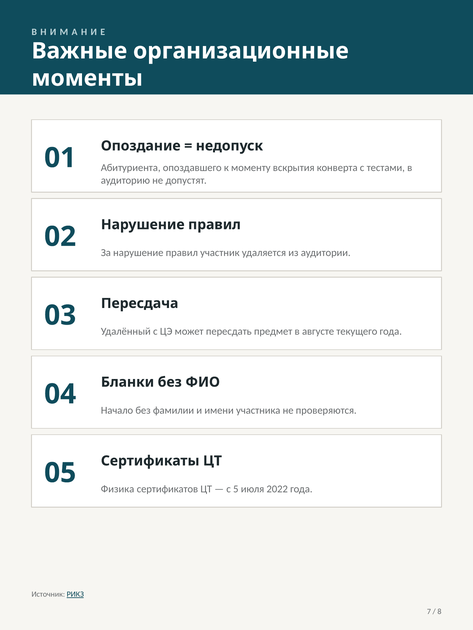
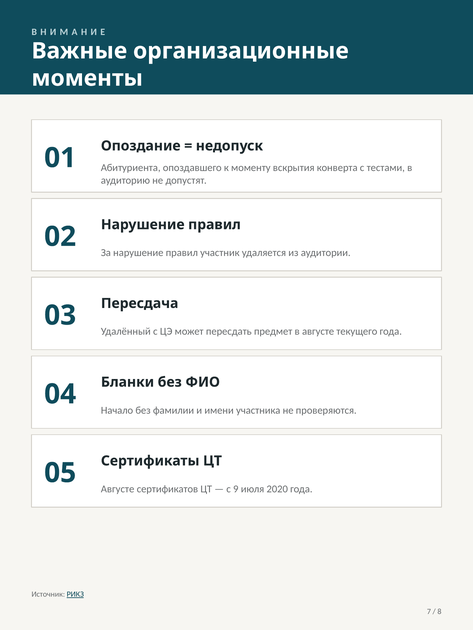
Физика at (118, 489): Физика -> Августе
5: 5 -> 9
2022: 2022 -> 2020
